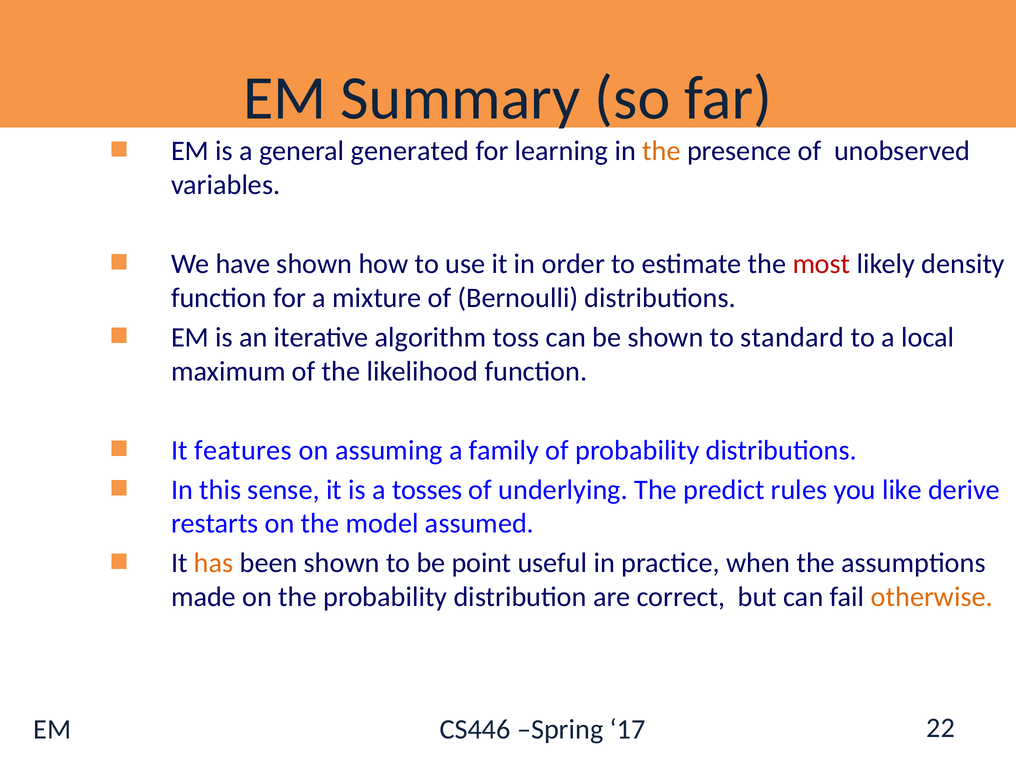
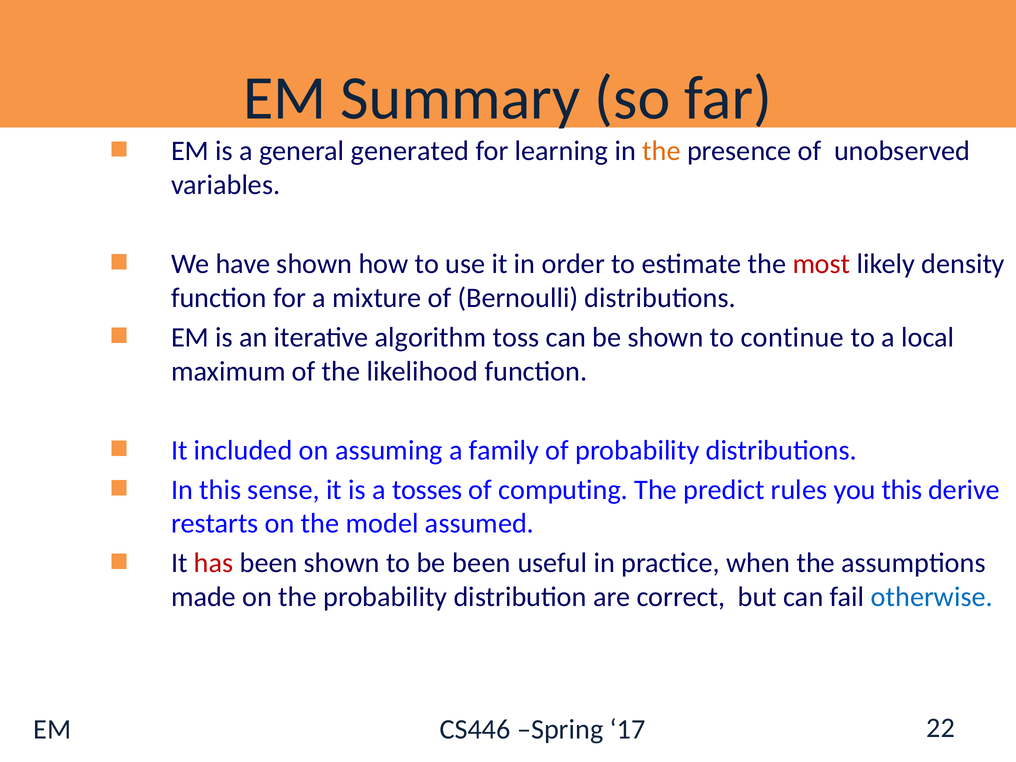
standard: standard -> continue
features: features -> included
underlying: underlying -> computing
you like: like -> this
has colour: orange -> red
be point: point -> been
otherwise colour: orange -> blue
